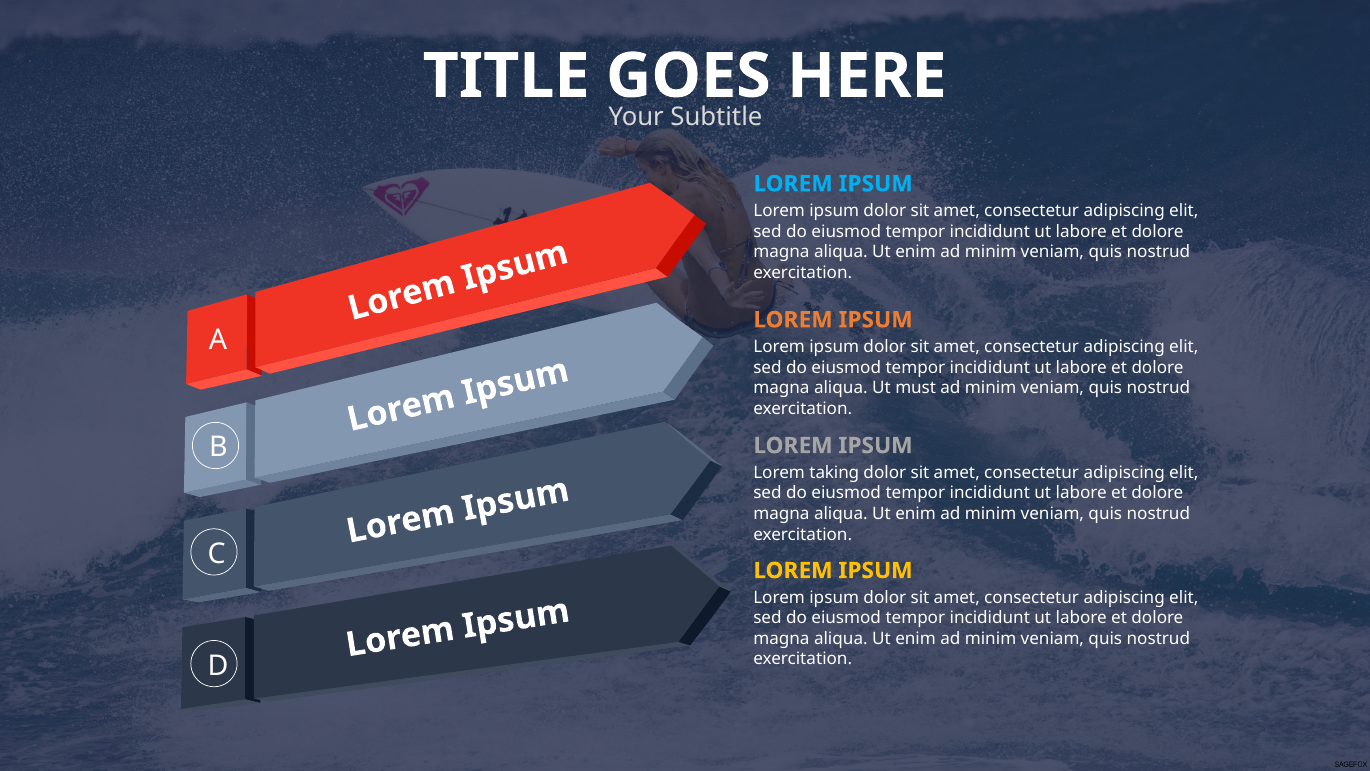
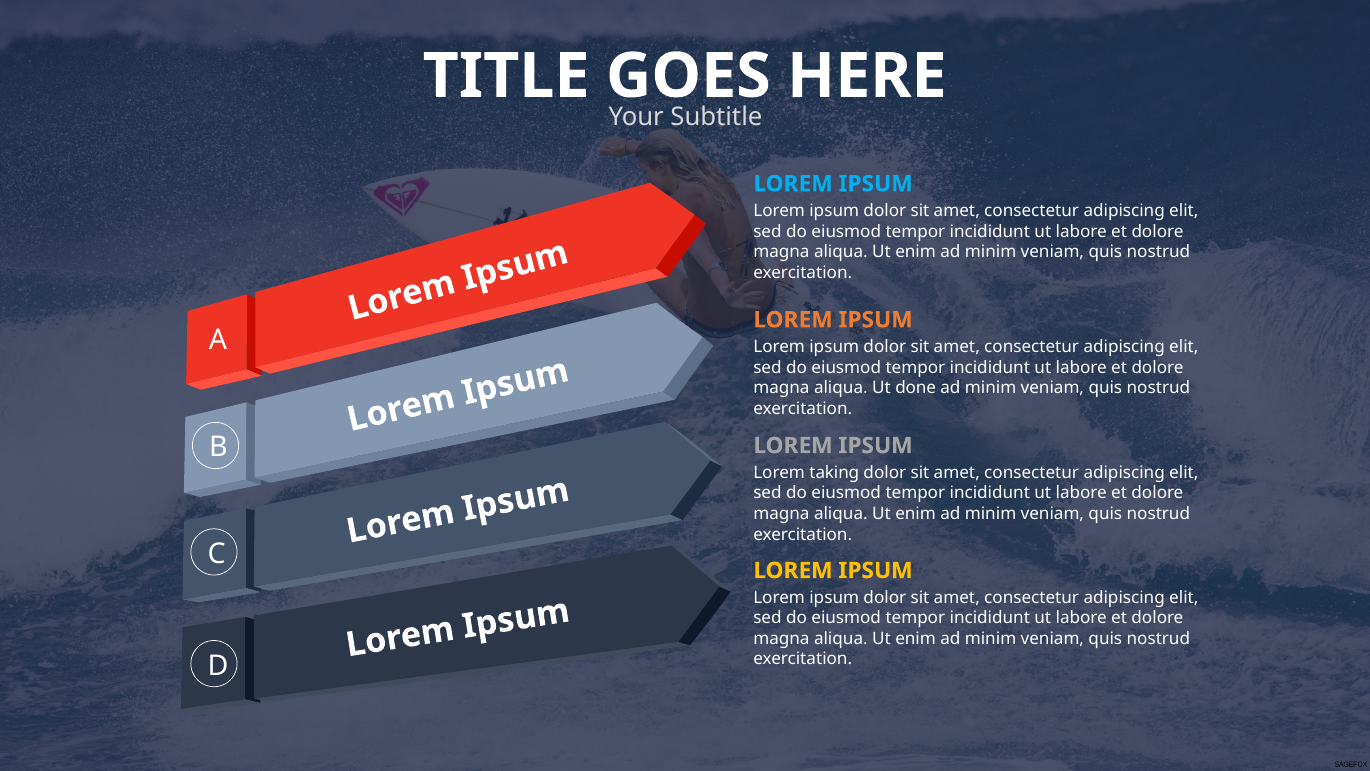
must: must -> done
